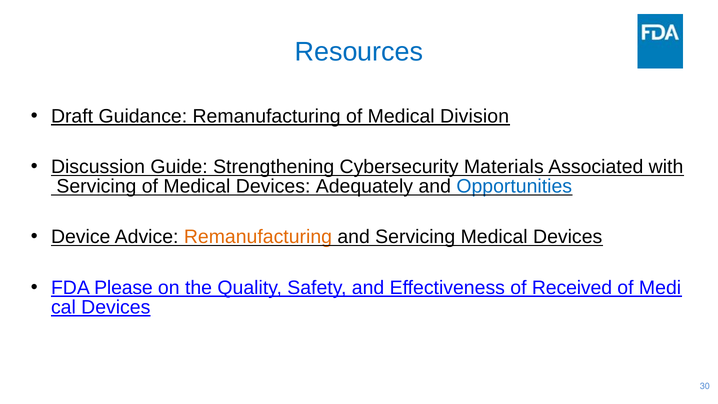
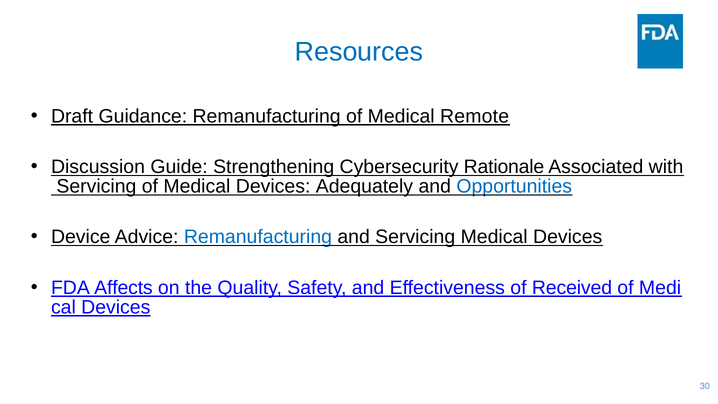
Division: Division -> Remote
Materials: Materials -> Rationale
Remanufacturing at (258, 237) colour: orange -> blue
Please: Please -> Affects
